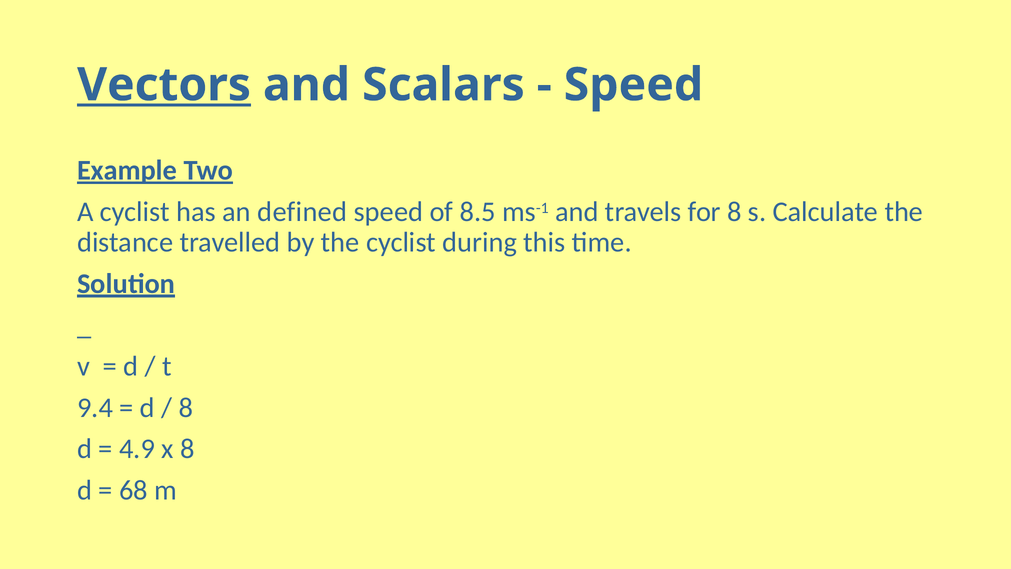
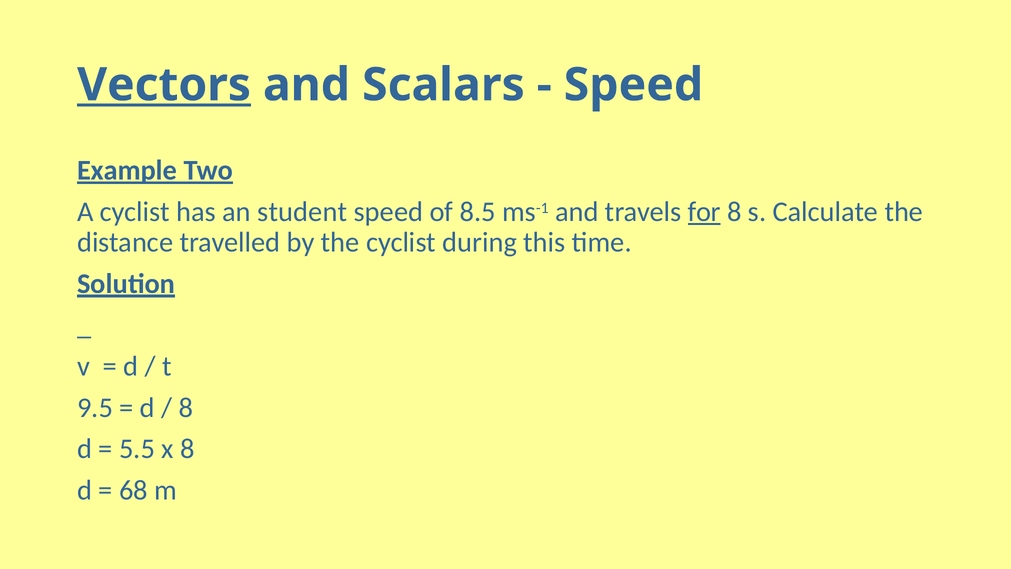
defined: defined -> student
for underline: none -> present
9.4: 9.4 -> 9.5
4.9: 4.9 -> 5.5
